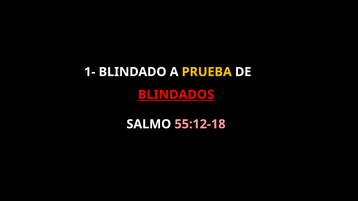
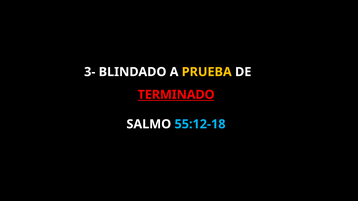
1-: 1- -> 3-
BLINDADOS: BLINDADOS -> TERMINADO
55:12-18 colour: pink -> light blue
